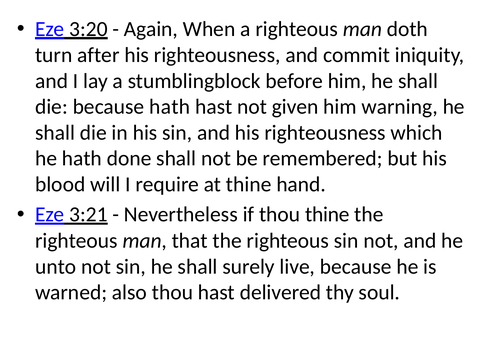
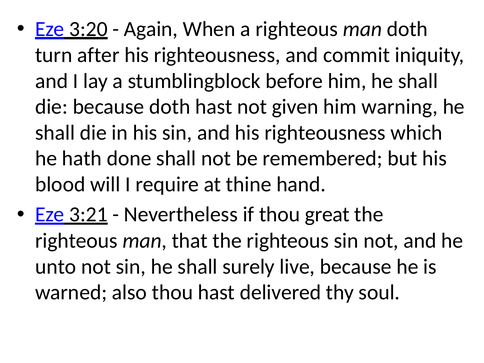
because hath: hath -> doth
thou thine: thine -> great
